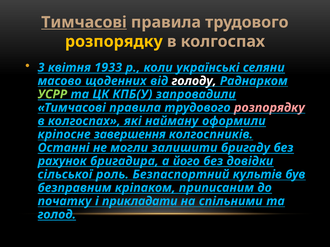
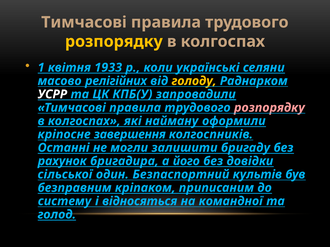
Тимчасові at (84, 22) underline: present -> none
3: 3 -> 1
щоденних: щоденних -> релігійних
голоду colour: white -> yellow
УСРР colour: light green -> white
роль: роль -> один
початку: початку -> систему
прикладати: прикладати -> відносяться
спільними: спільними -> командної
